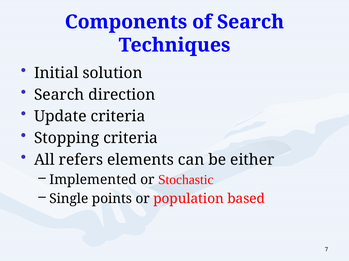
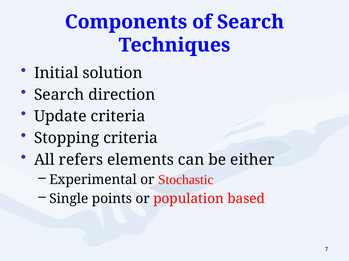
Implemented: Implemented -> Experimental
